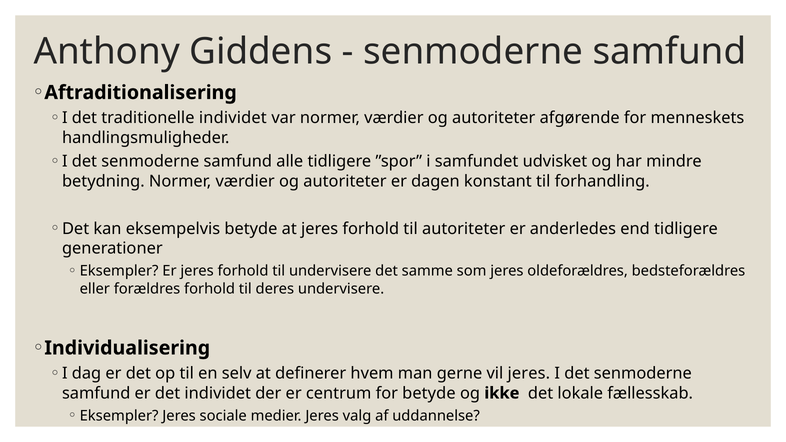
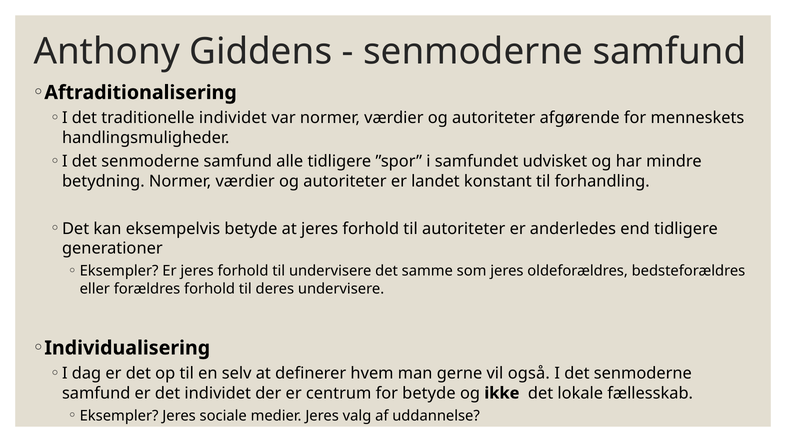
dagen: dagen -> landet
vil jeres: jeres -> også
